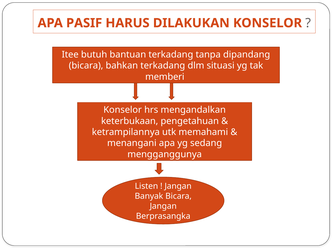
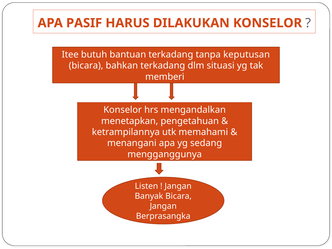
dipandang: dipandang -> keputusan
keterbukaan: keterbukaan -> menetapkan
